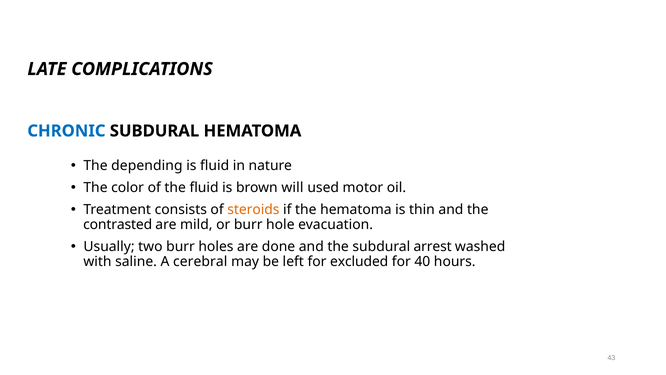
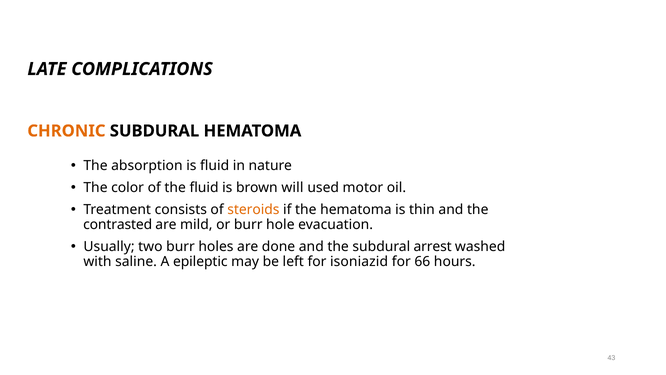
CHRONIC colour: blue -> orange
depending: depending -> absorption
cerebral: cerebral -> epileptic
excluded: excluded -> isoniazid
40: 40 -> 66
